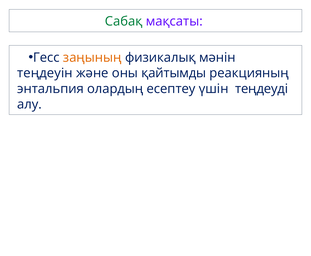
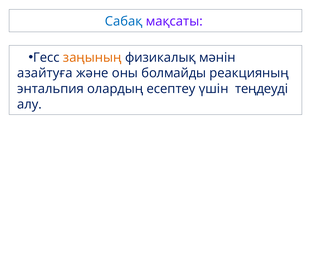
Сабақ colour: green -> blue
теңдеуін: теңдеуін -> азайтуға
қайтымды: қайтымды -> болмайды
